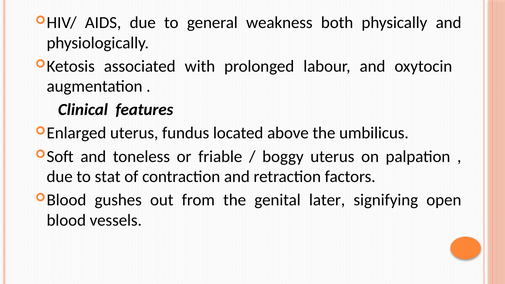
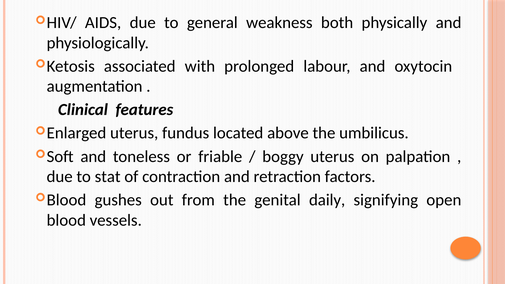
later: later -> daily
